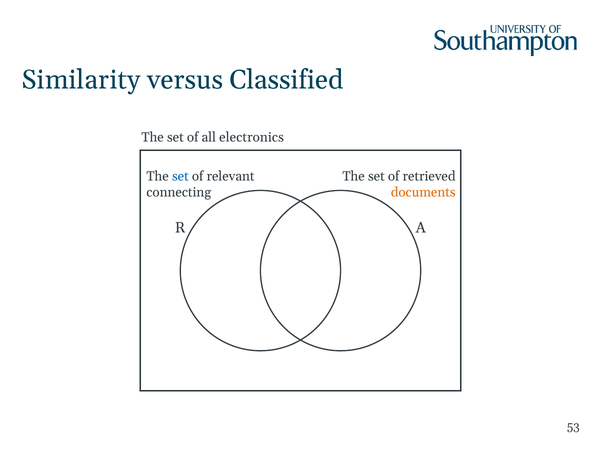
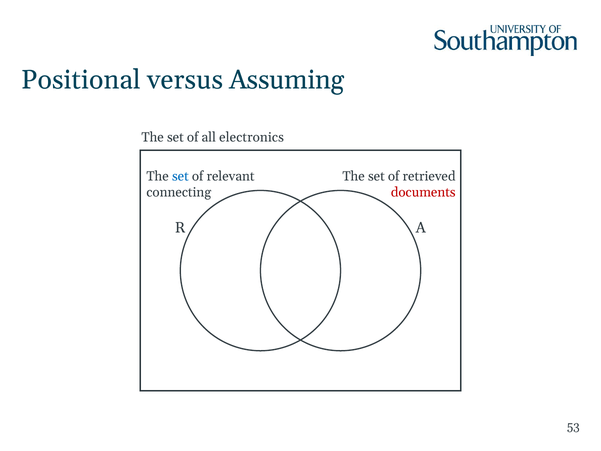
Similarity: Similarity -> Positional
Classified: Classified -> Assuming
documents colour: orange -> red
